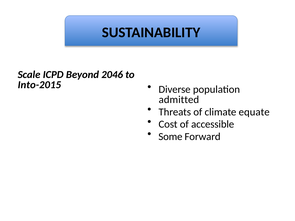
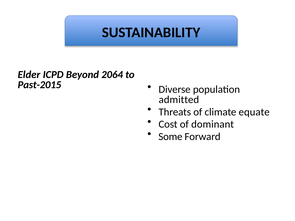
Scale: Scale -> Elder
2046: 2046 -> 2064
Into-2015: Into-2015 -> Past-2015
accessible: accessible -> dominant
